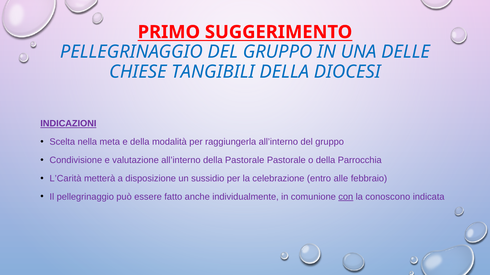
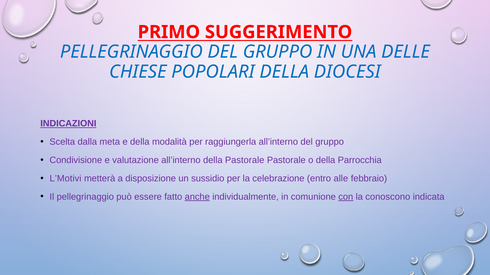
TANGIBILI: TANGIBILI -> POPOLARI
nella: nella -> dalla
L’Carità: L’Carità -> L’Motivi
anche underline: none -> present
